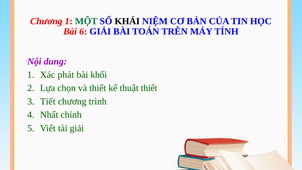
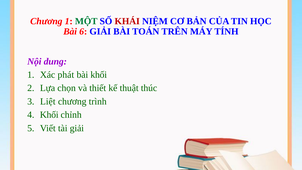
KHÁI colour: black -> red
thuật thiết: thiết -> thúc
Tiết: Tiết -> Liệt
Nhất at (49, 115): Nhất -> Khối
